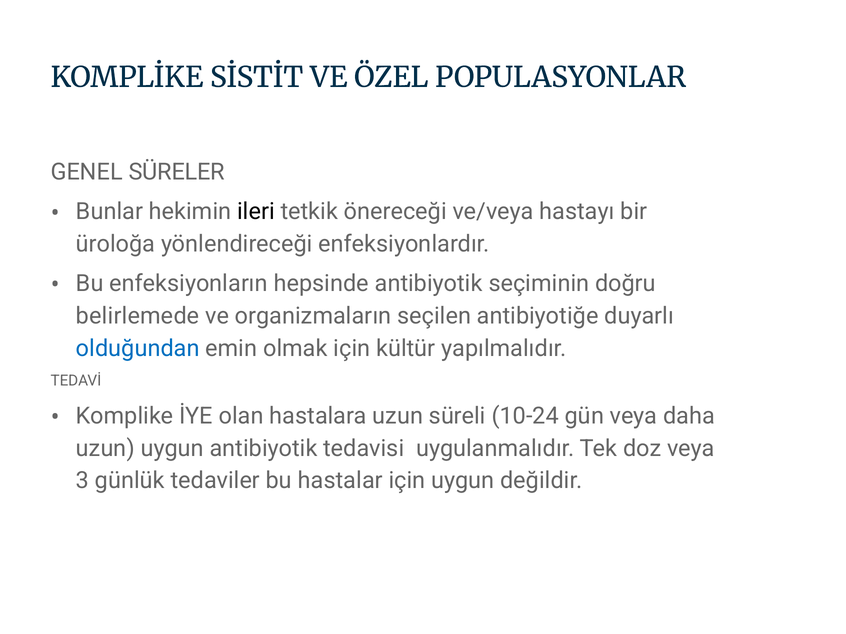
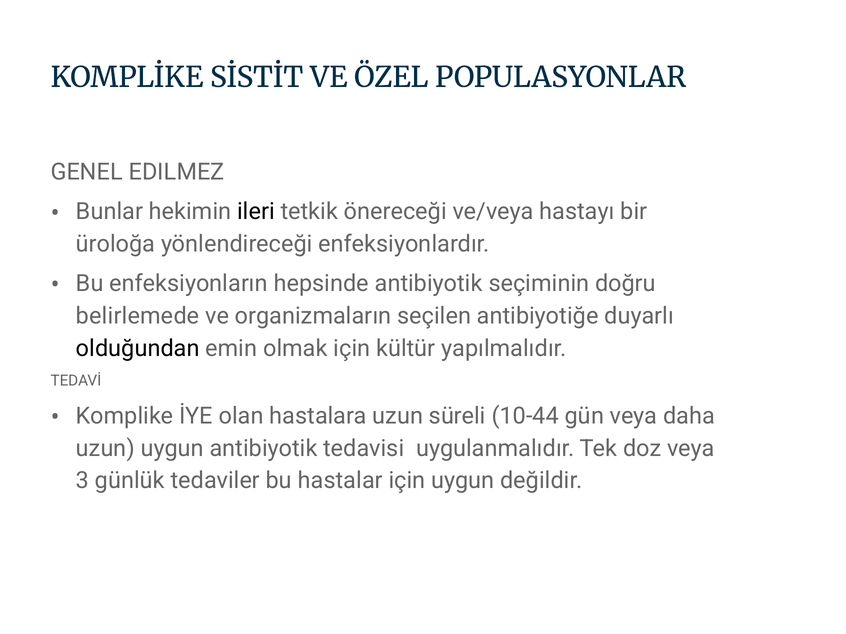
SÜRELER: SÜRELER -> EDILMEZ
olduğundan colour: blue -> black
10-24: 10-24 -> 10-44
